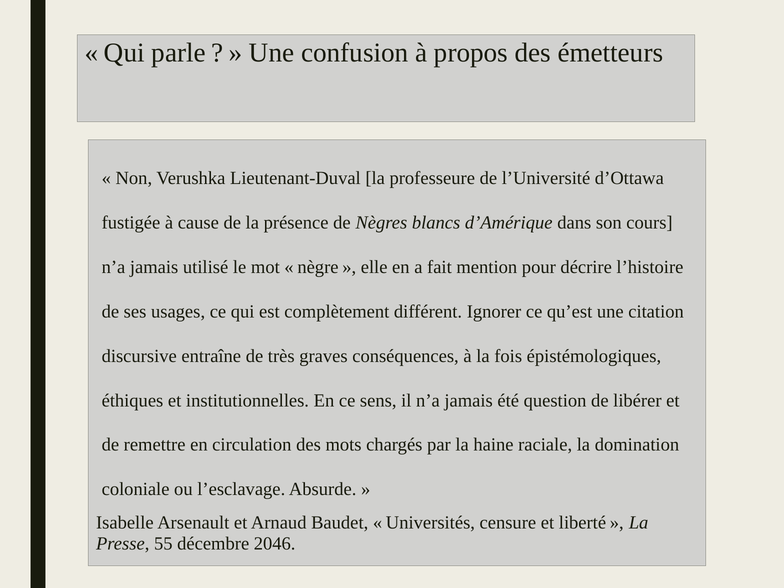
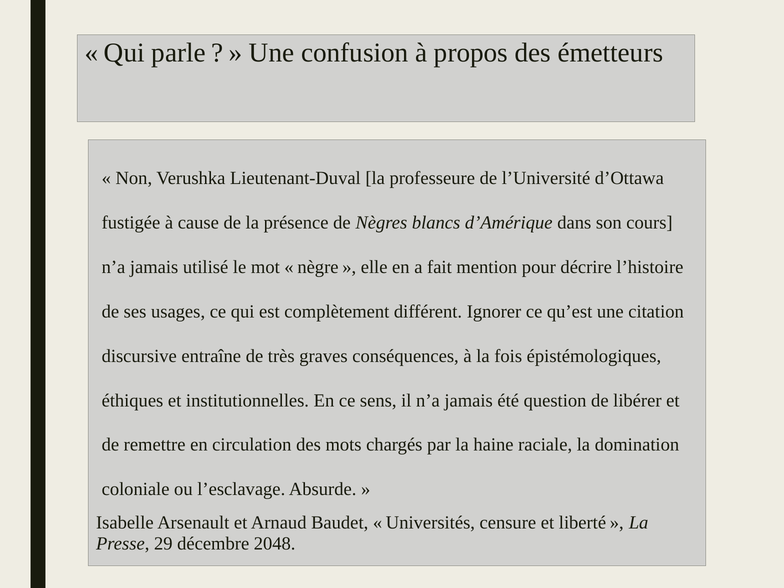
55: 55 -> 29
2046: 2046 -> 2048
